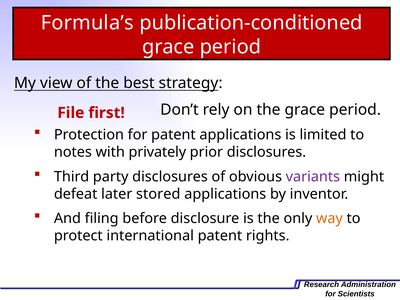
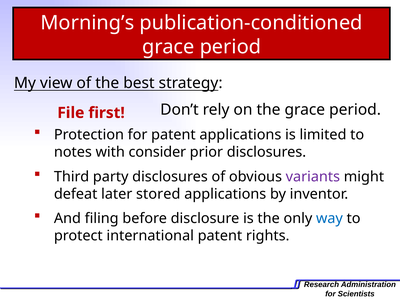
Formula’s: Formula’s -> Morning’s
privately: privately -> consider
way colour: orange -> blue
